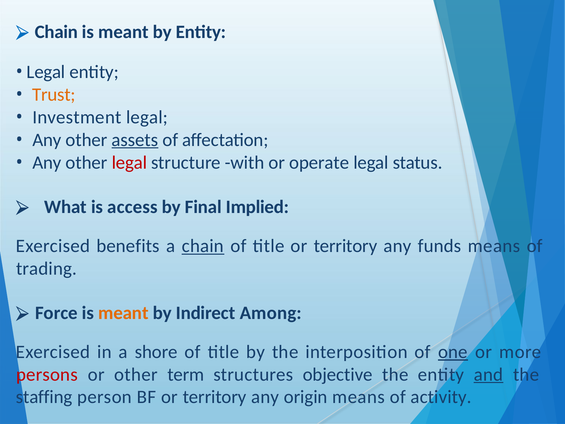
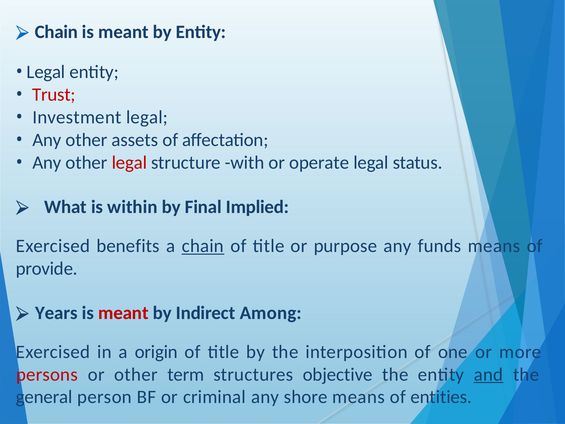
Trust colour: orange -> red
assets underline: present -> none
access: access -> within
title or territory: territory -> purpose
trading: trading -> provide
Force: Force -> Years
meant at (123, 313) colour: orange -> red
shore: shore -> origin
one underline: present -> none
staffing: staffing -> general
BF or territory: territory -> criminal
origin: origin -> shore
activity: activity -> entities
